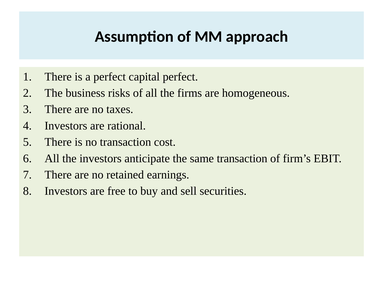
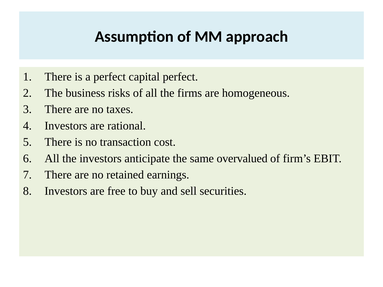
same transaction: transaction -> overvalued
